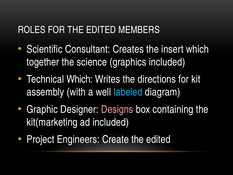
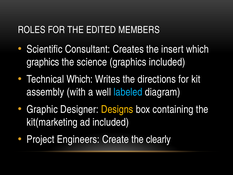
together at (43, 62): together -> graphics
Designs colour: pink -> yellow
Create the edited: edited -> clearly
